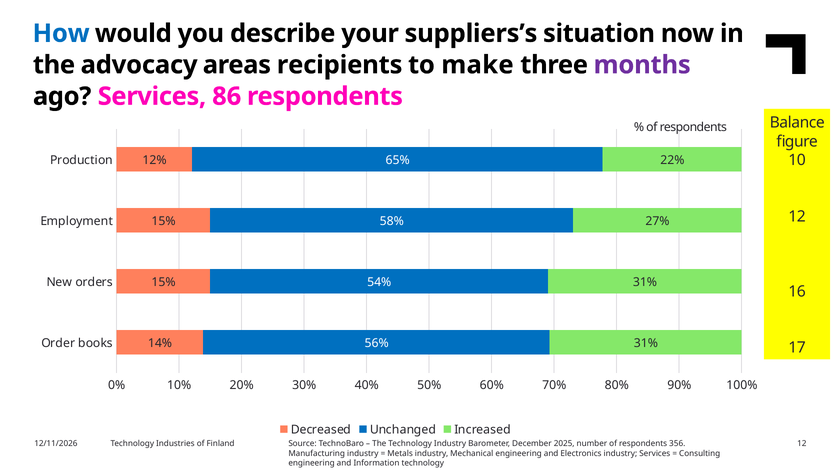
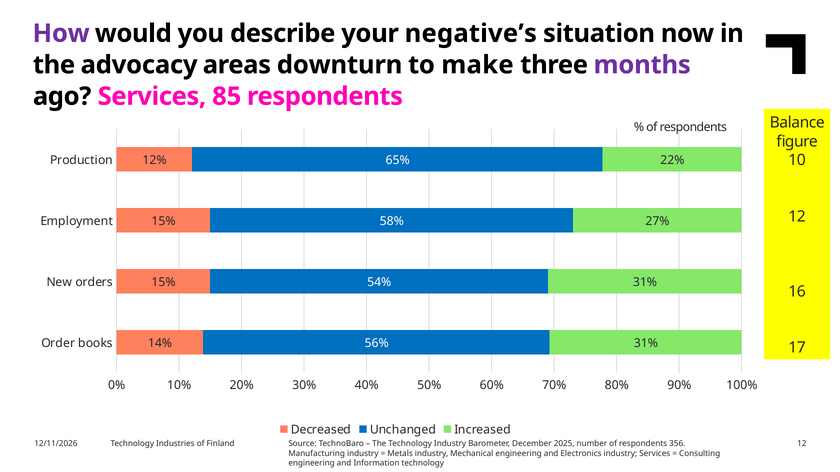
How colour: blue -> purple
suppliers’s: suppliers’s -> negative’s
recipients: recipients -> downturn
86: 86 -> 85
